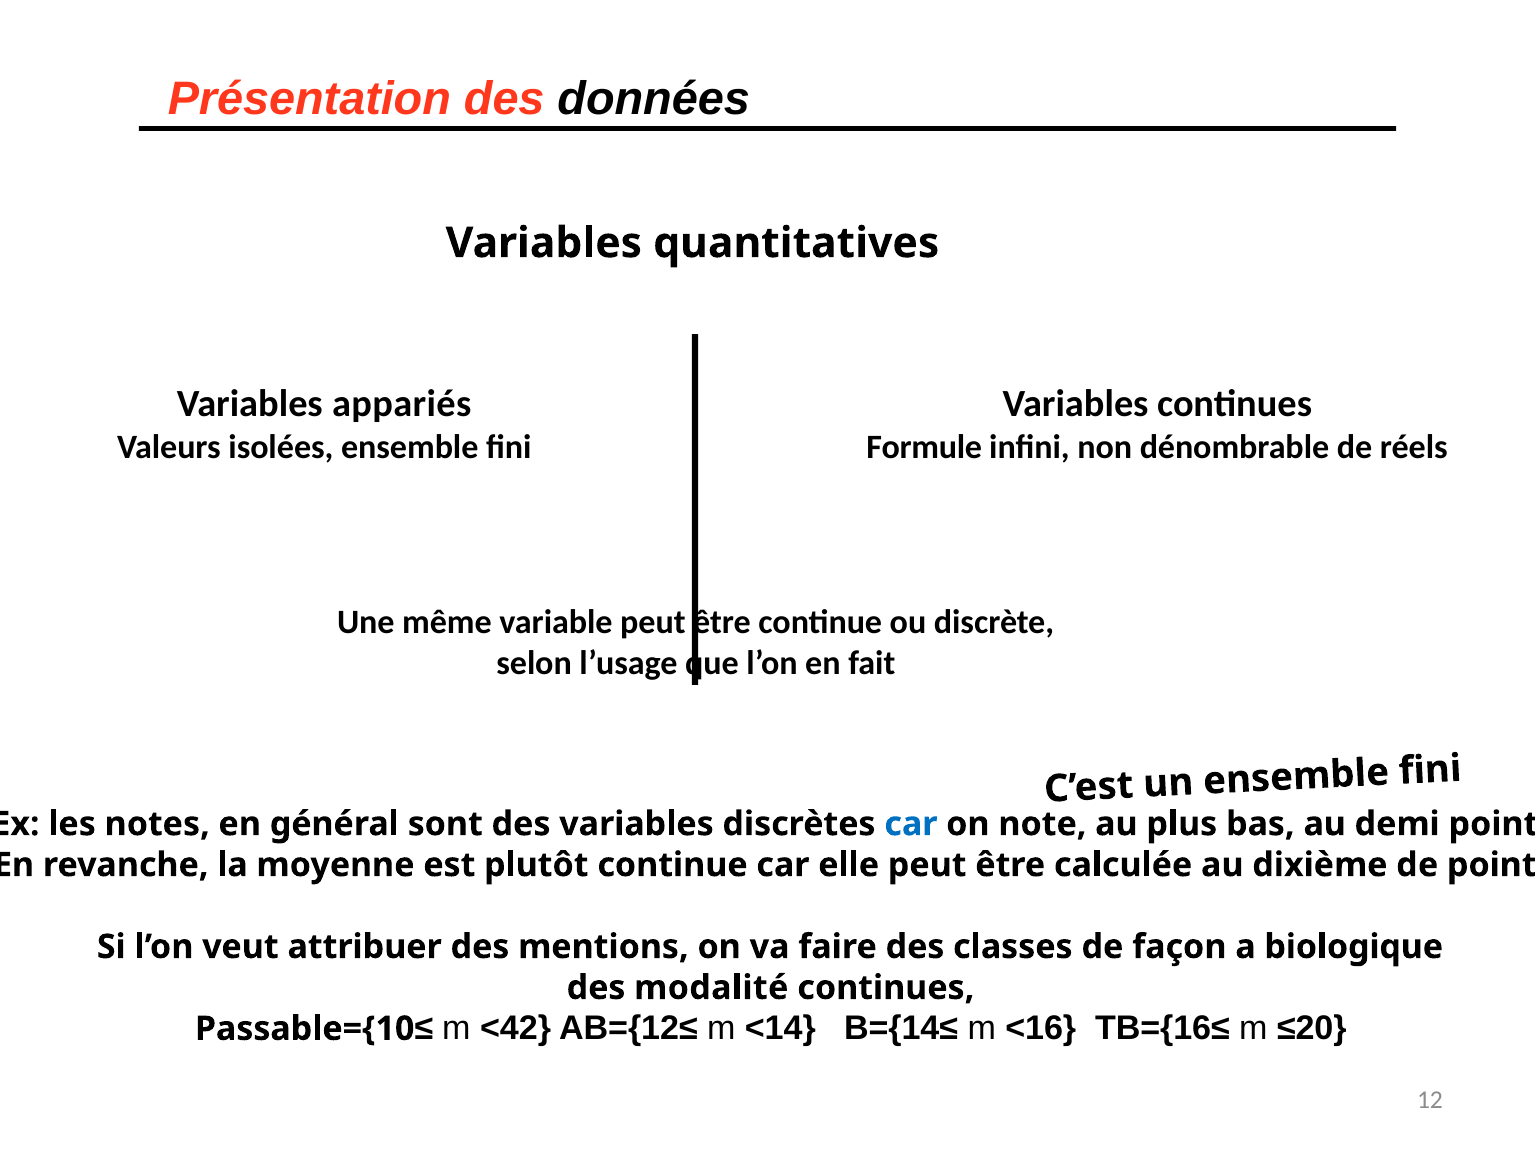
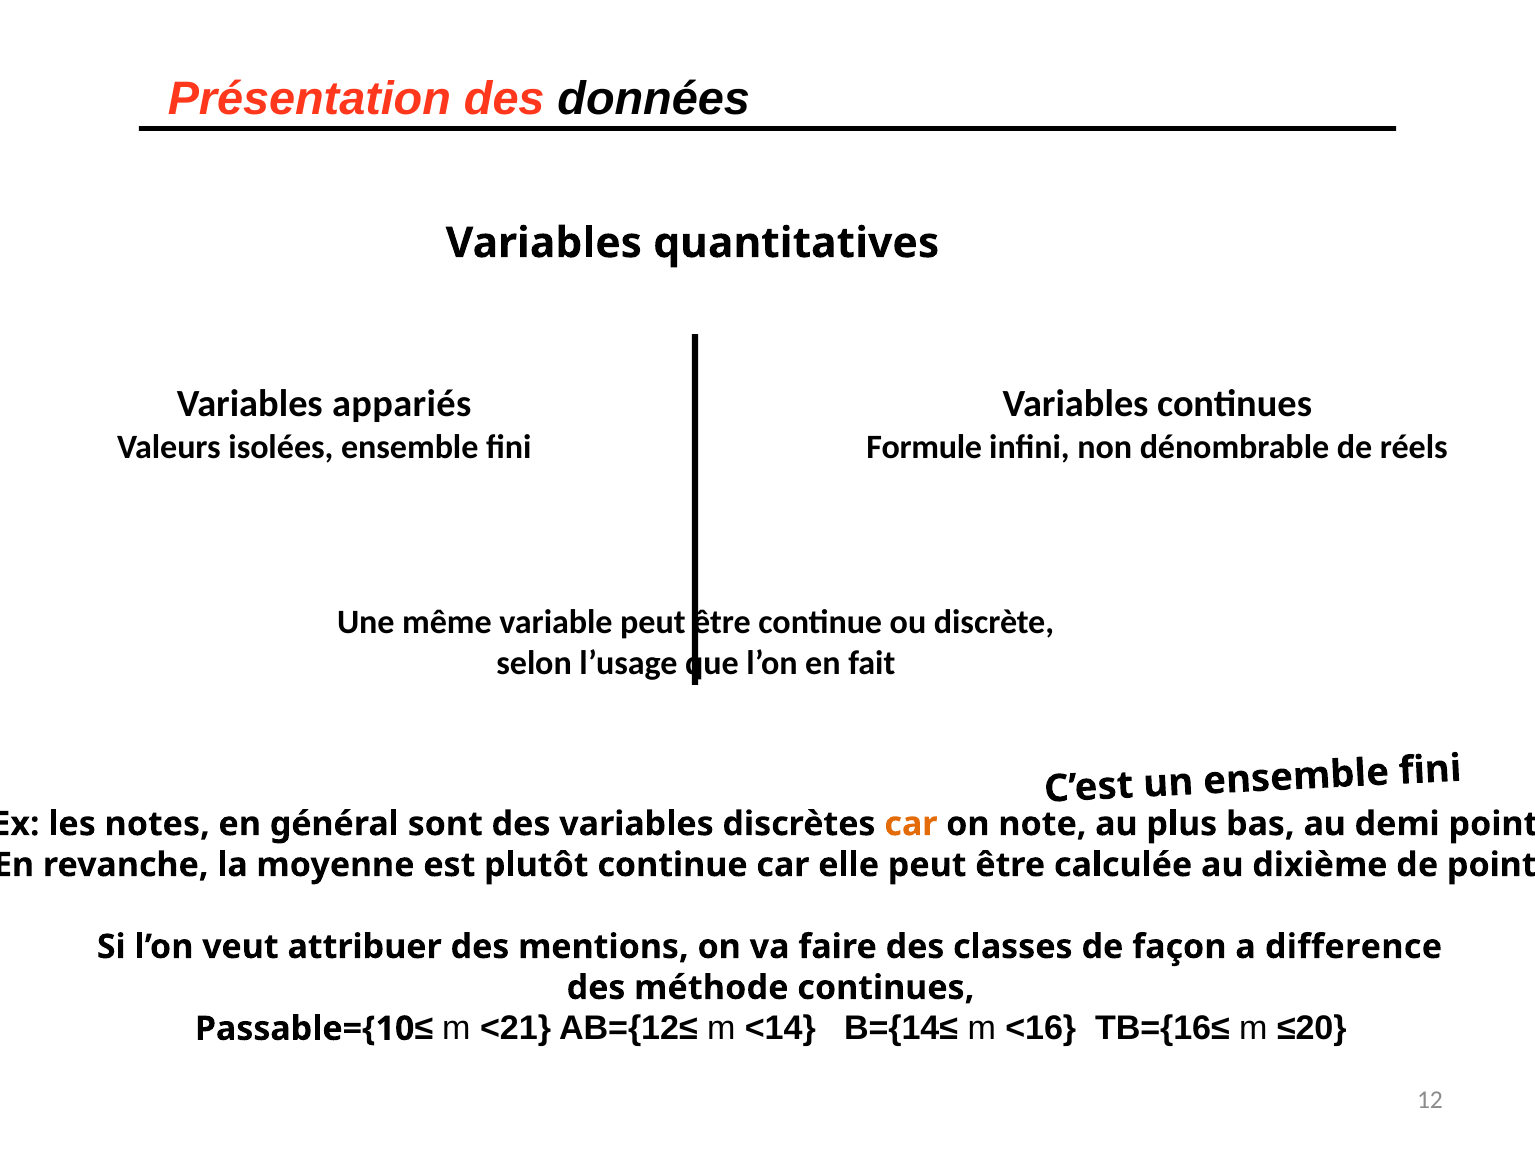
car at (911, 823) colour: blue -> orange
biologique: biologique -> difference
modalité: modalité -> méthode
<42: <42 -> <21
